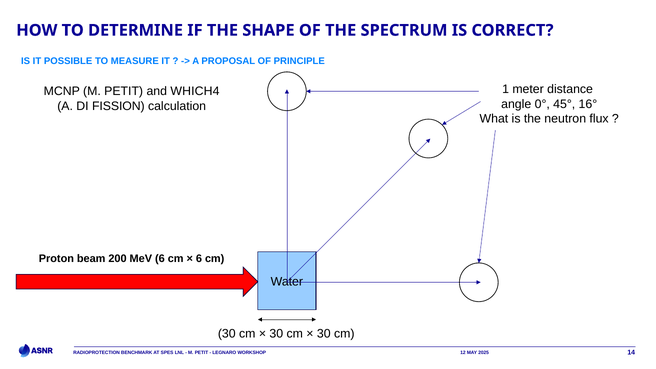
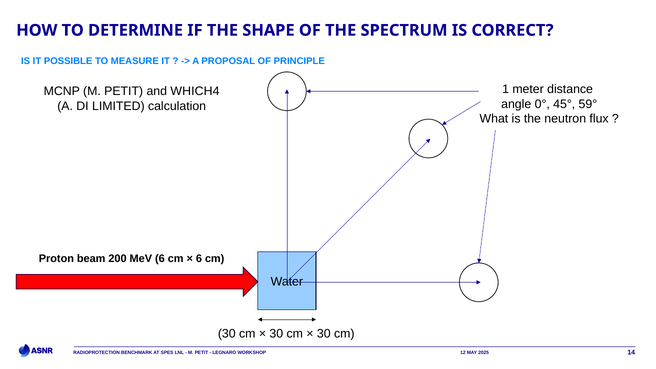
16°: 16° -> 59°
FISSION: FISSION -> LIMITED
